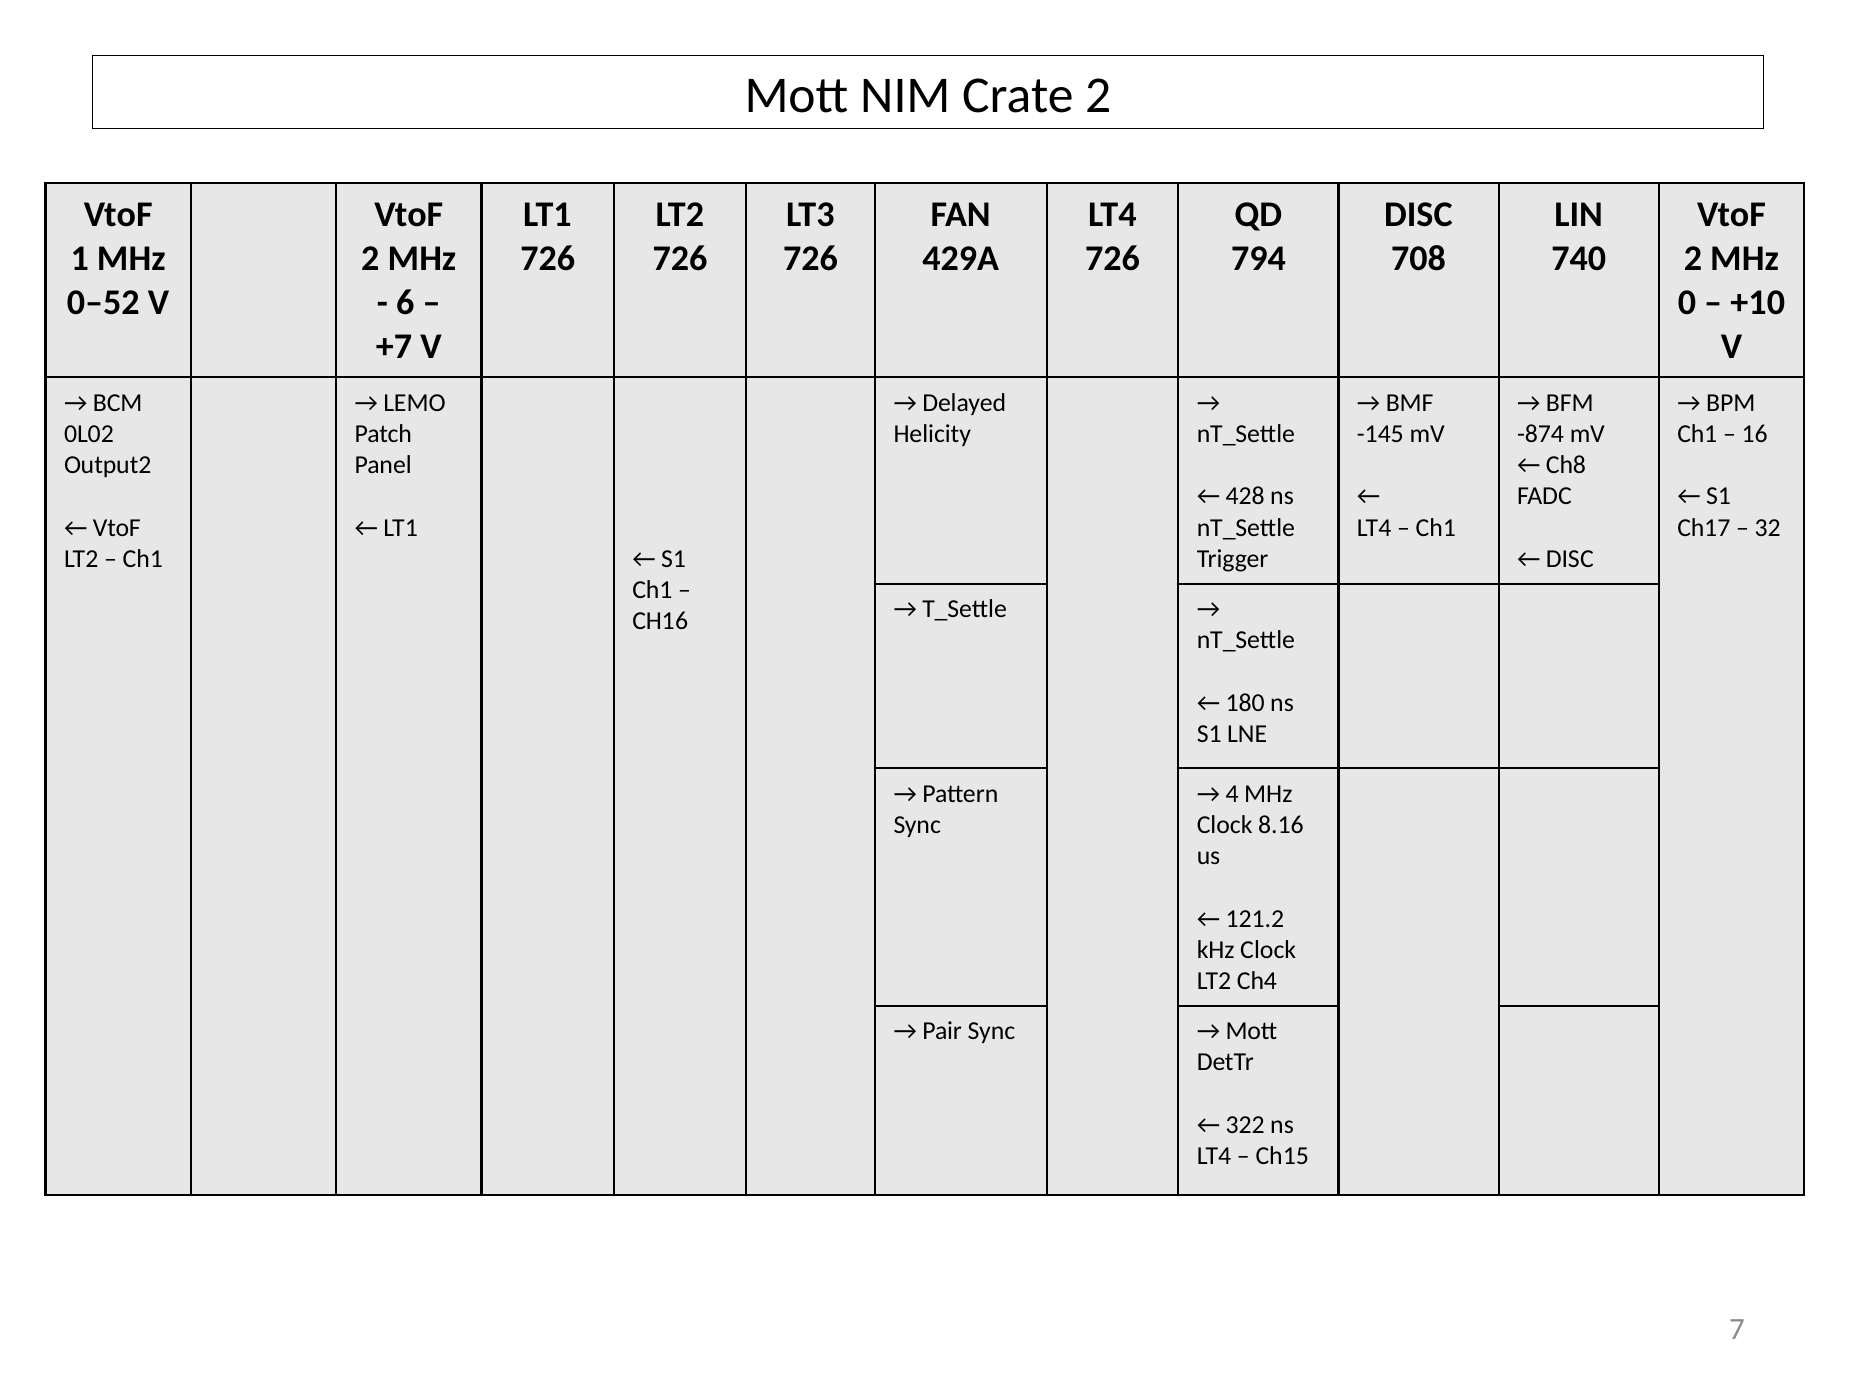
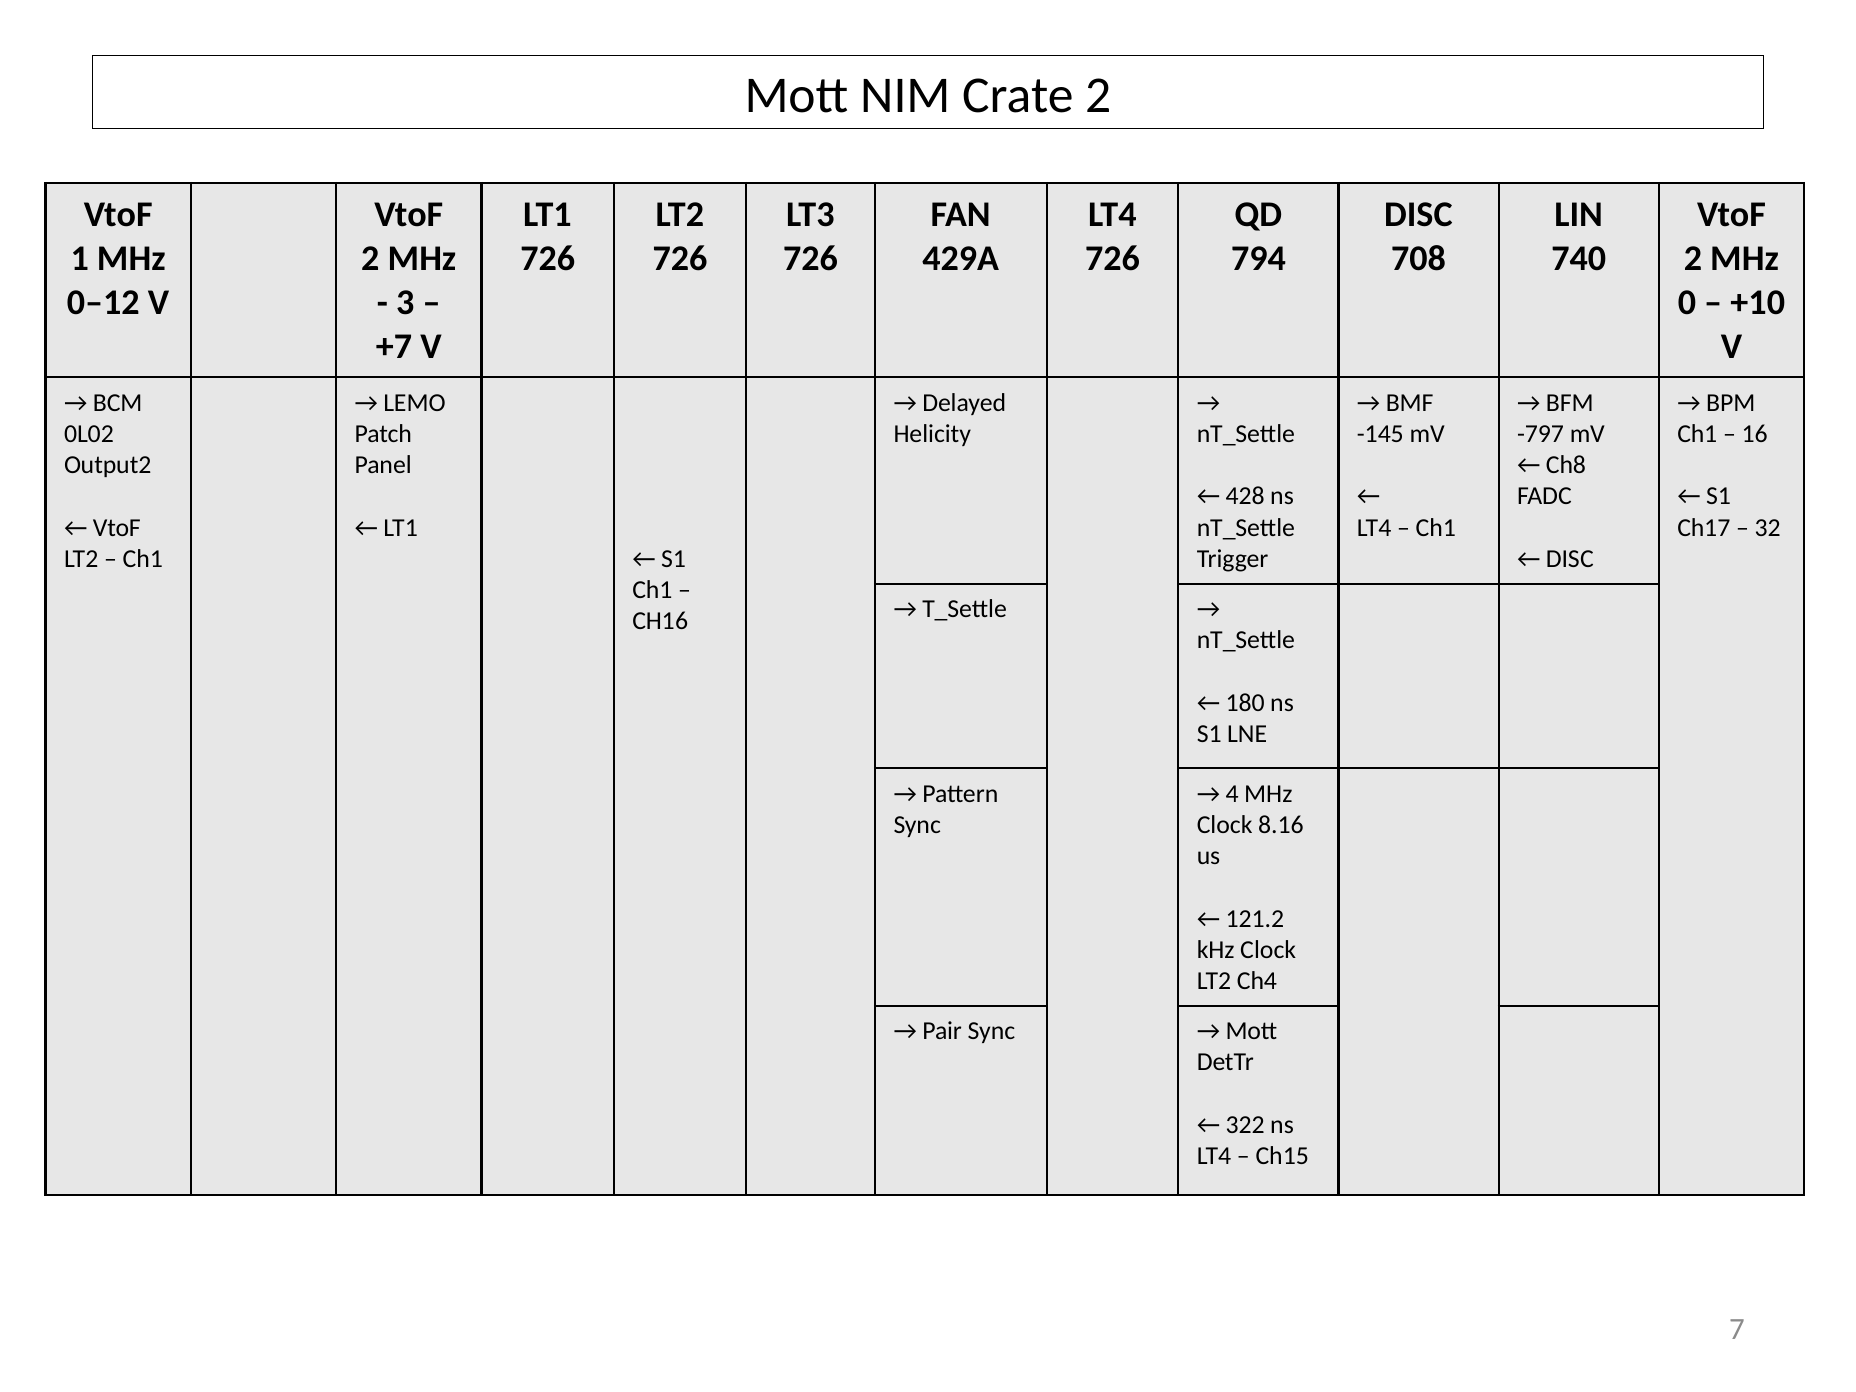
0–52: 0–52 -> 0–12
6: 6 -> 3
-874: -874 -> -797
